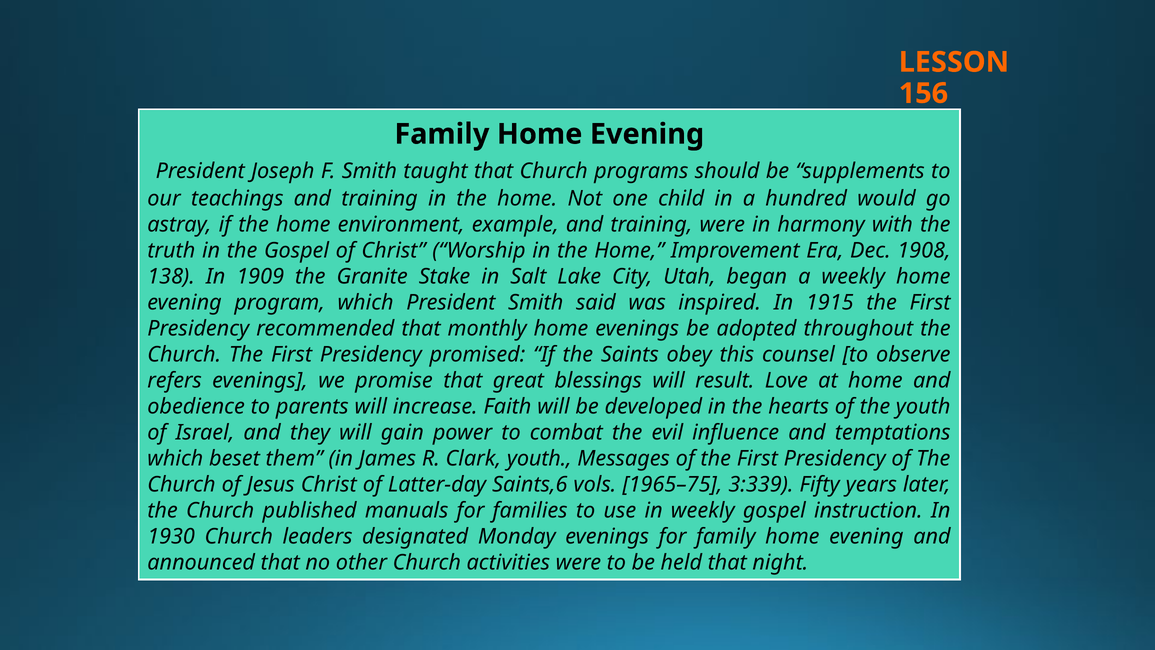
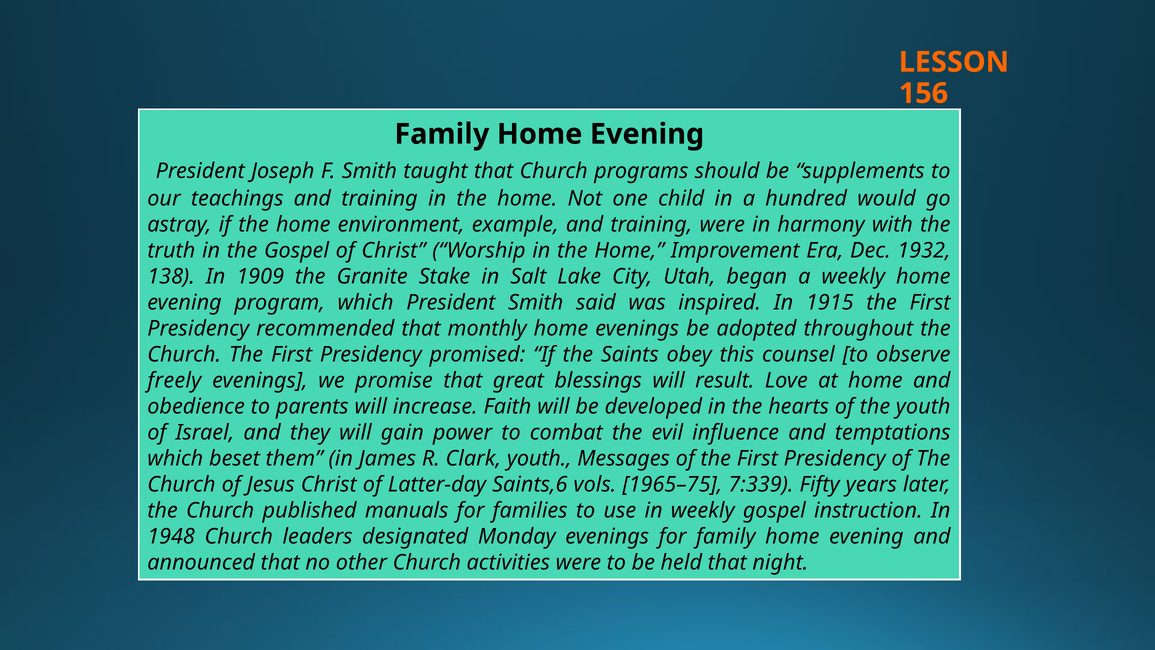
1908: 1908 -> 1932
refers: refers -> freely
3:339: 3:339 -> 7:339
1930: 1930 -> 1948
